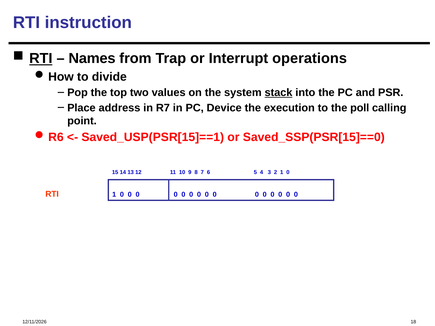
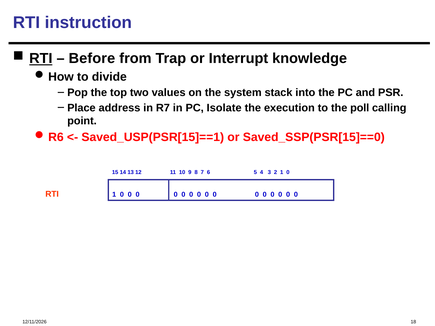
Names: Names -> Before
operations: operations -> knowledge
stack underline: present -> none
Device: Device -> Isolate
